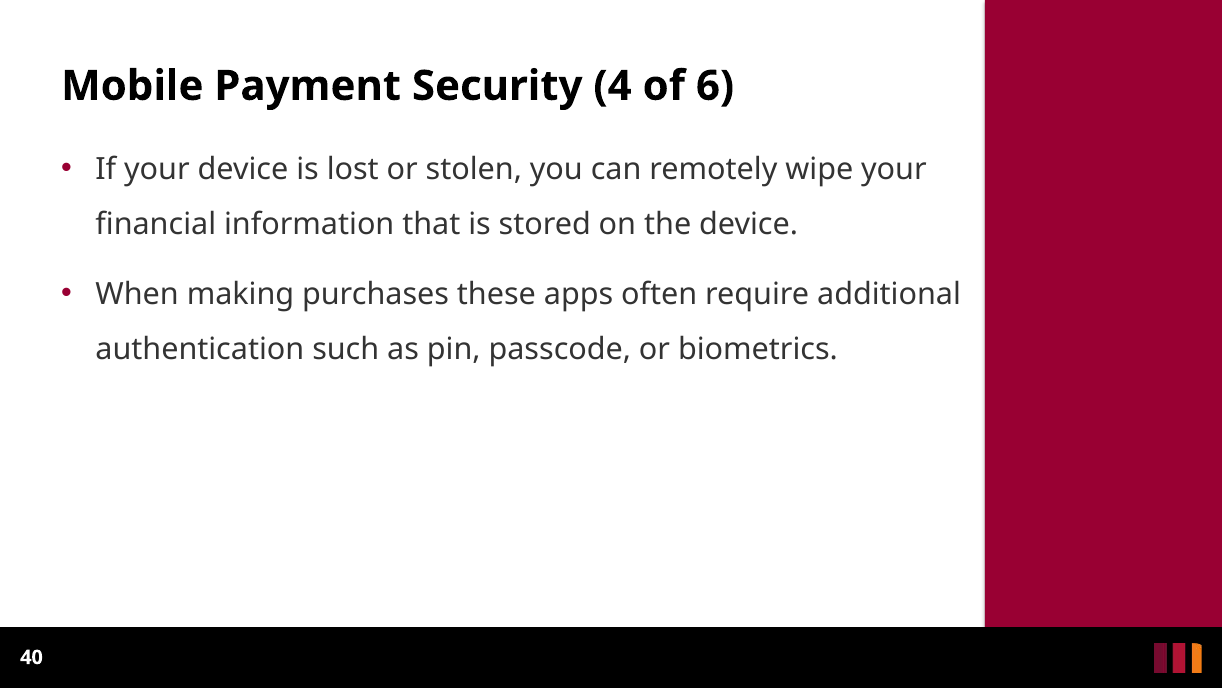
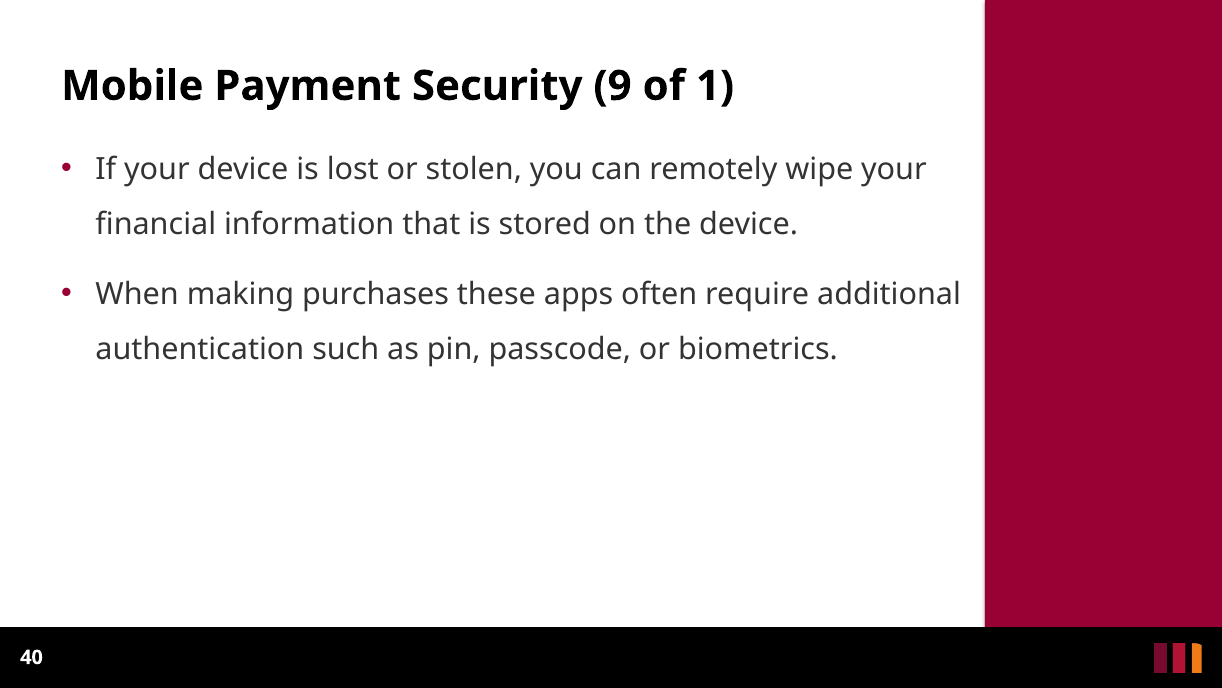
4: 4 -> 9
6: 6 -> 1
